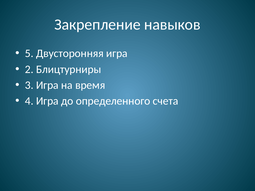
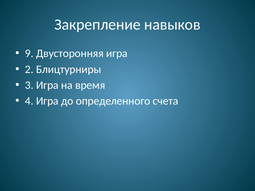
5: 5 -> 9
